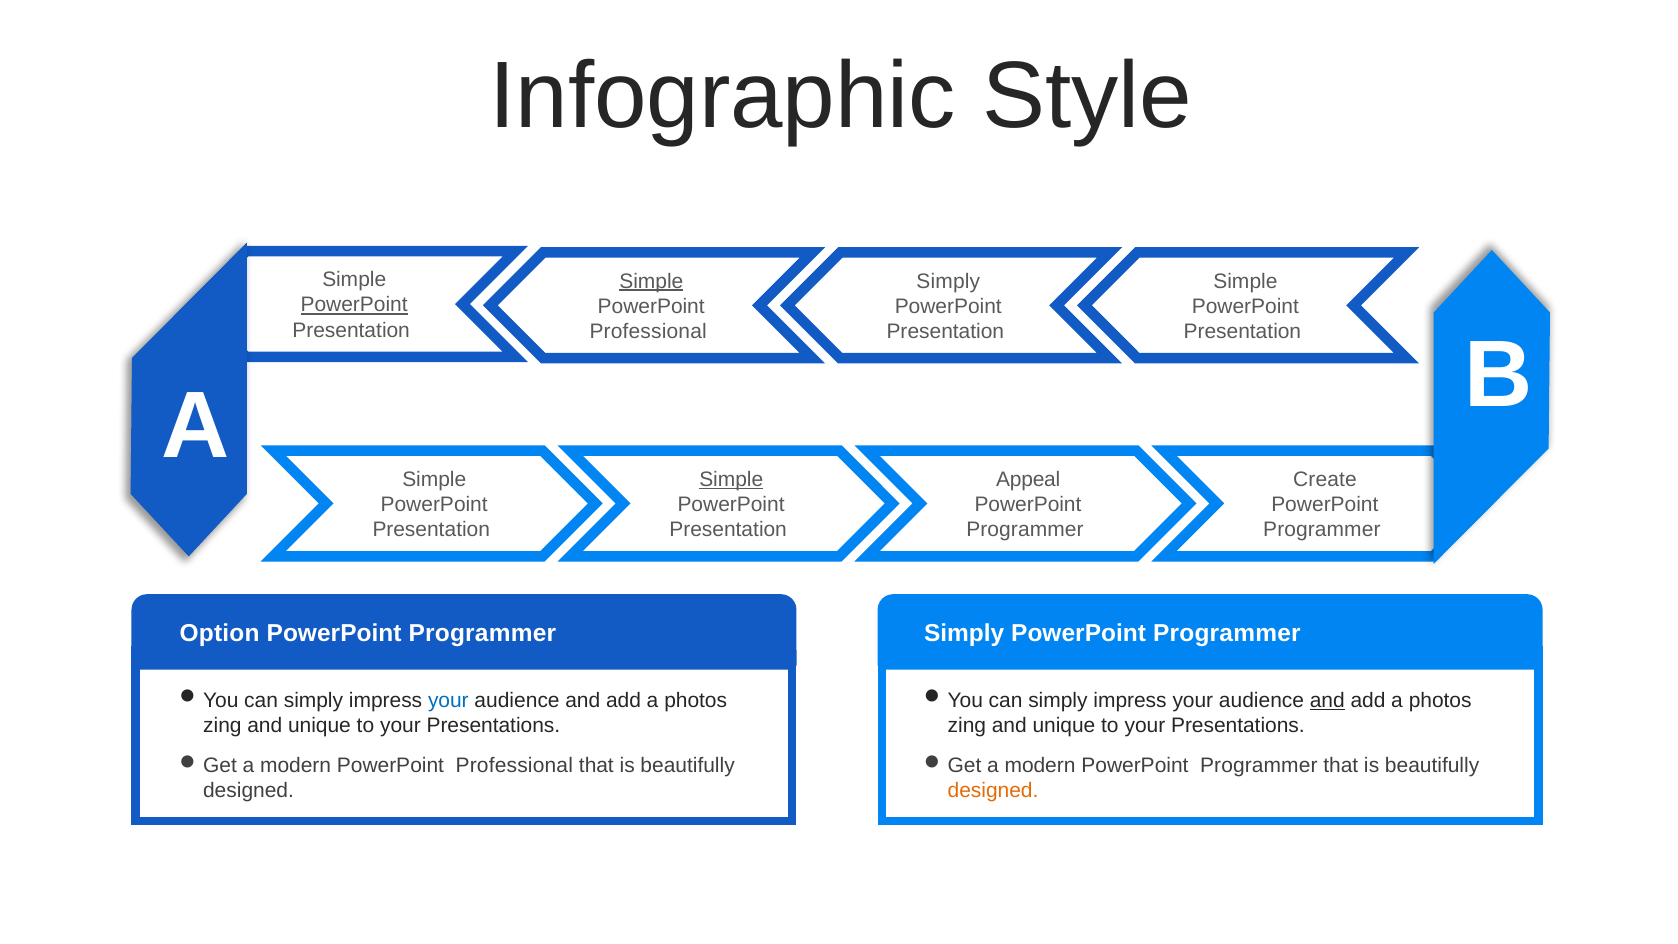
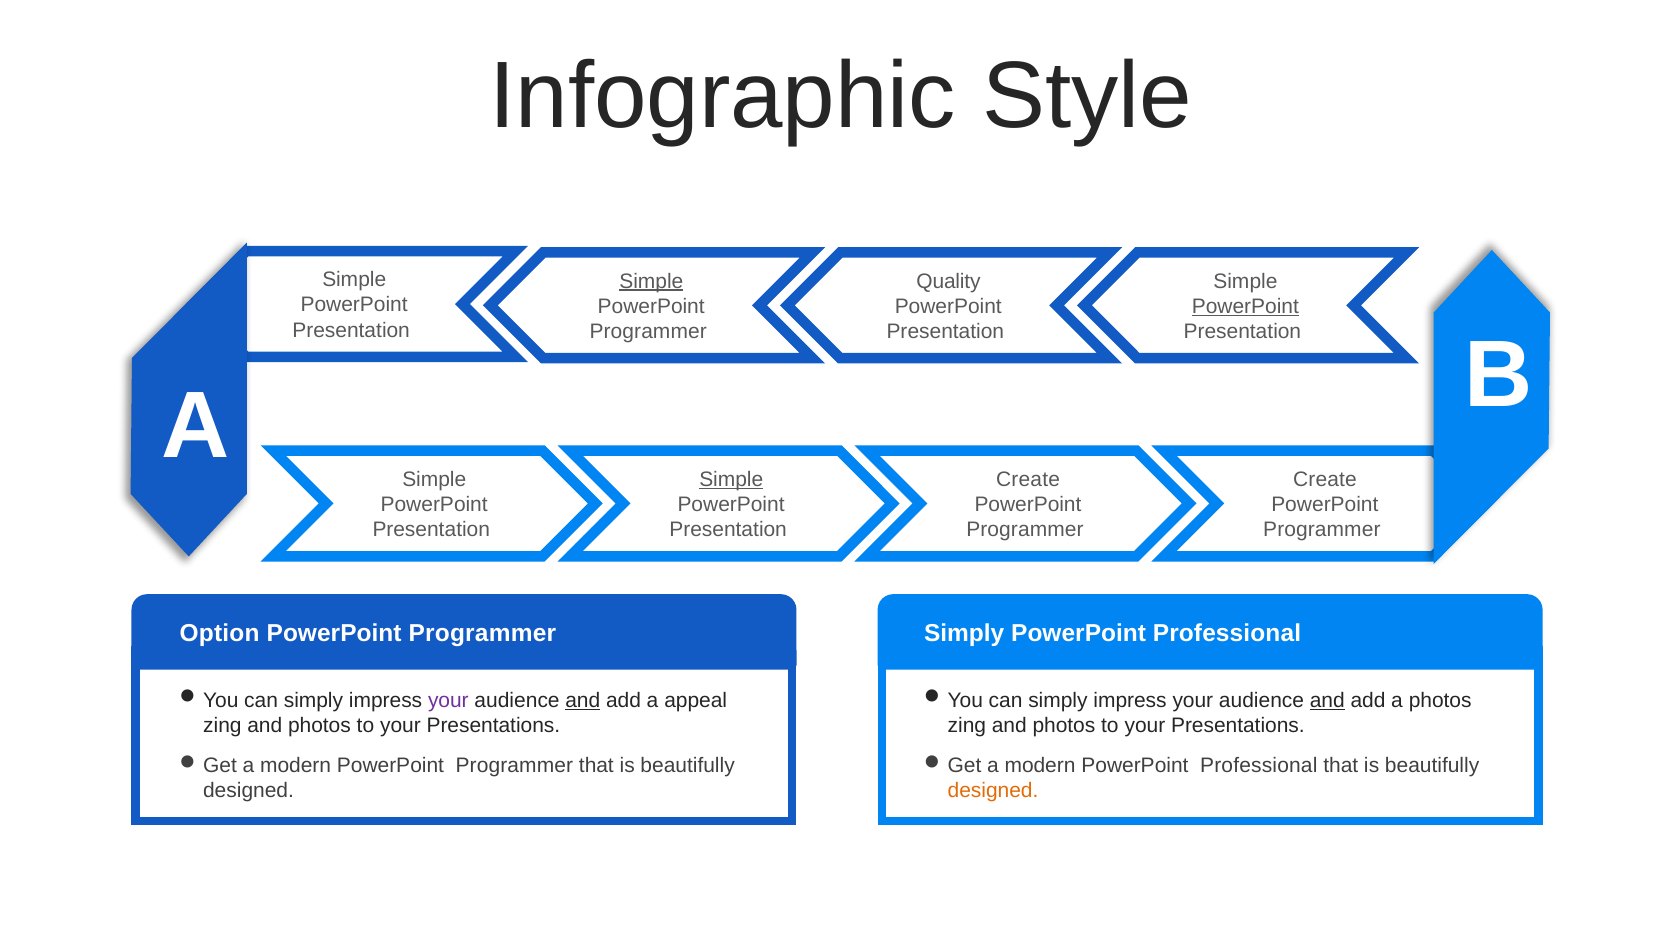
Simply at (948, 281): Simply -> Quality
PowerPoint at (354, 305) underline: present -> none
PowerPoint at (1245, 306) underline: none -> present
Professional at (648, 331): Professional -> Programmer
Appeal at (1028, 479): Appeal -> Create
Programmer at (1227, 633): Programmer -> Professional
your at (448, 700) colour: blue -> purple
and at (583, 700) underline: none -> present
photos at (696, 700): photos -> appeal
unique at (319, 725): unique -> photos
unique at (1064, 725): unique -> photos
modern PowerPoint Professional: Professional -> Programmer
modern PowerPoint Programmer: Programmer -> Professional
